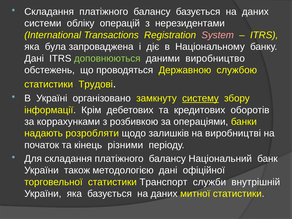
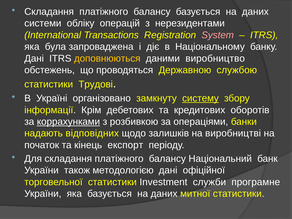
доповнюються colour: light green -> yellow
коррахунками underline: none -> present
розробляти: розробляти -> відповідних
різними: різними -> експорт
Транспорт: Транспорт -> Investment
внутрішній: внутрішній -> програмне
